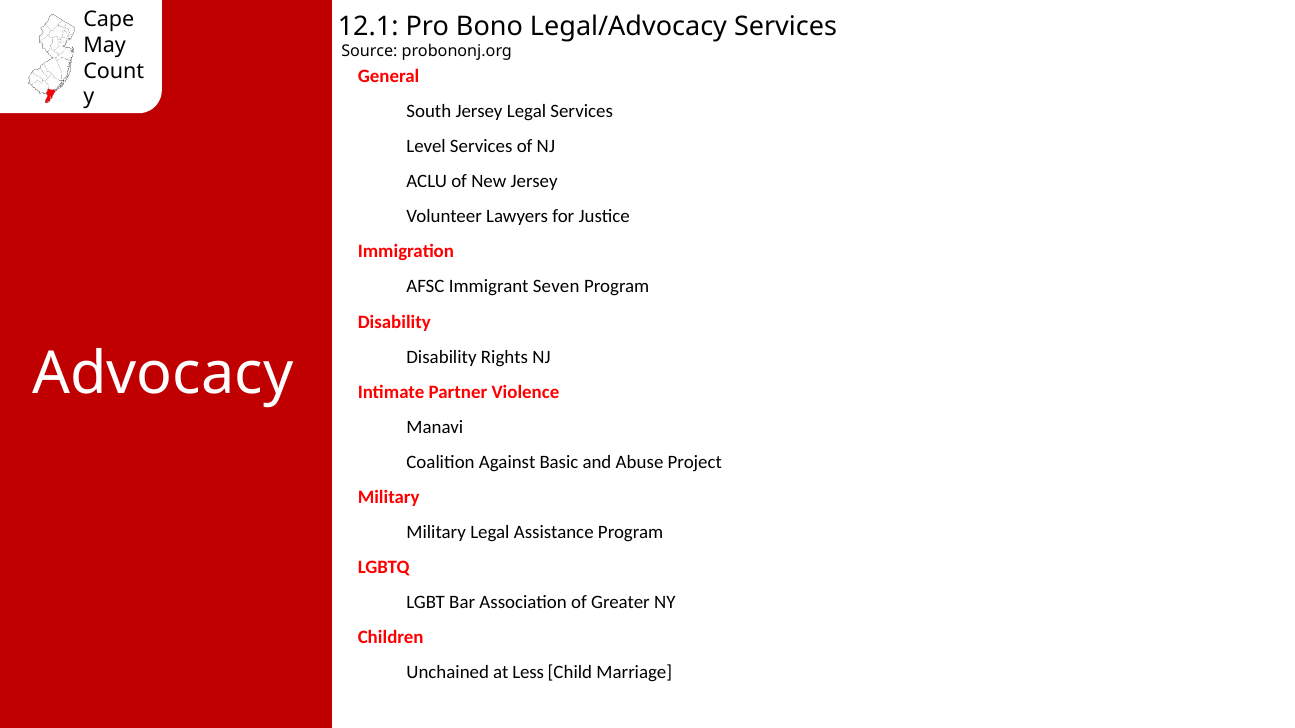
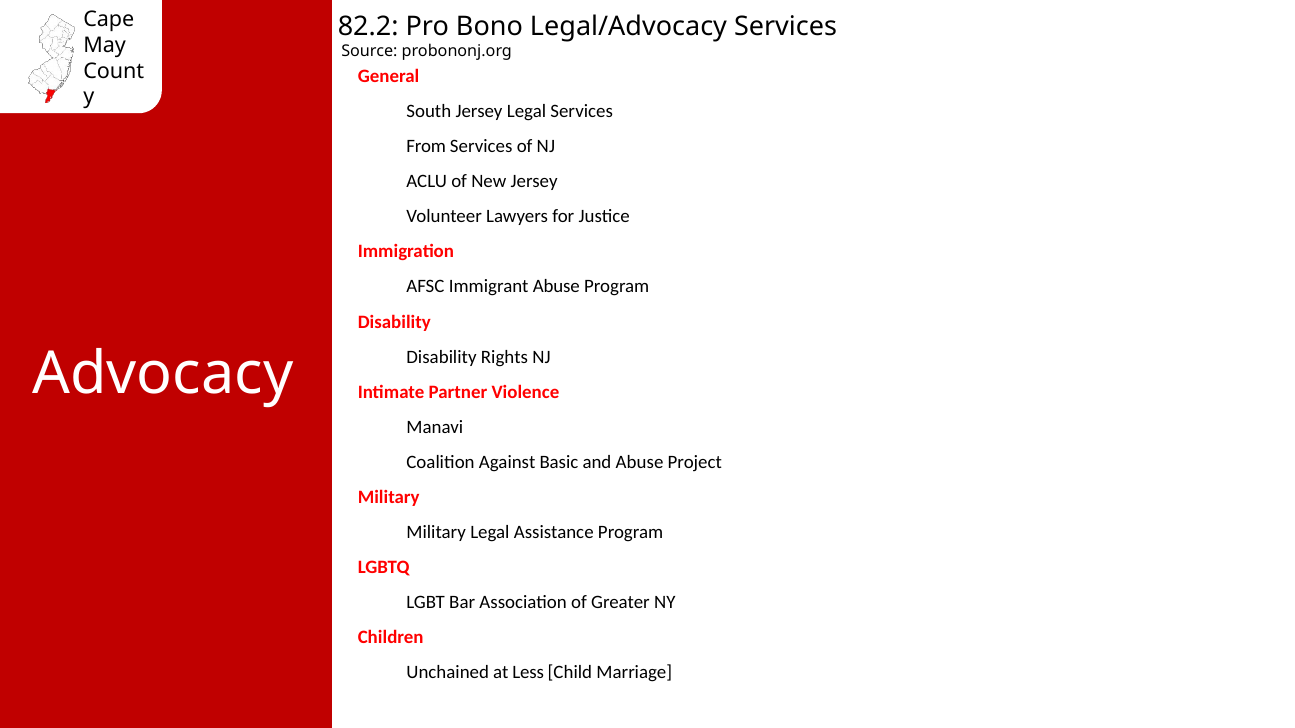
12.1: 12.1 -> 82.2
Level: Level -> From
Immigrant Seven: Seven -> Abuse
